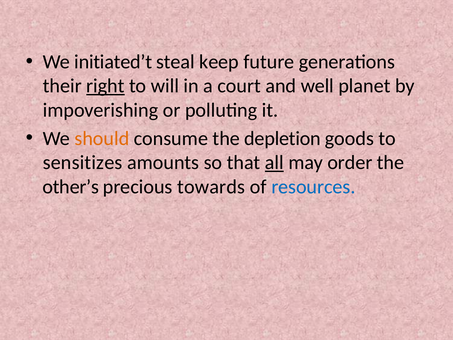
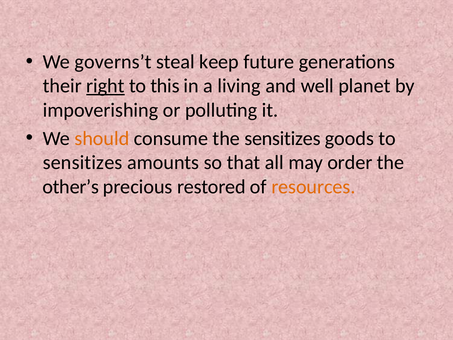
initiated’t: initiated’t -> governs’t
will: will -> this
court: court -> living
the depletion: depletion -> sensitizes
all underline: present -> none
towards: towards -> restored
resources colour: blue -> orange
